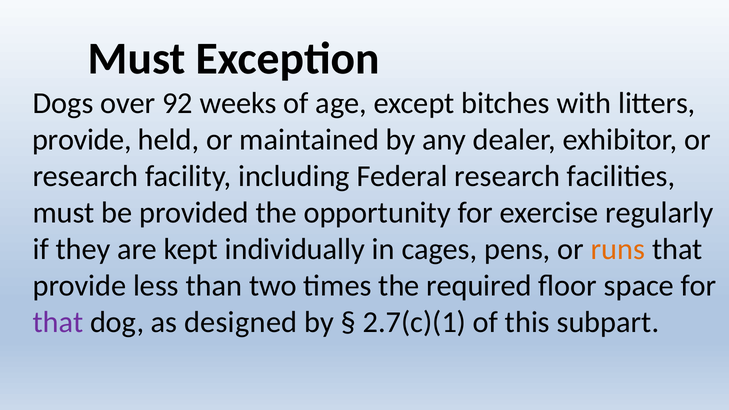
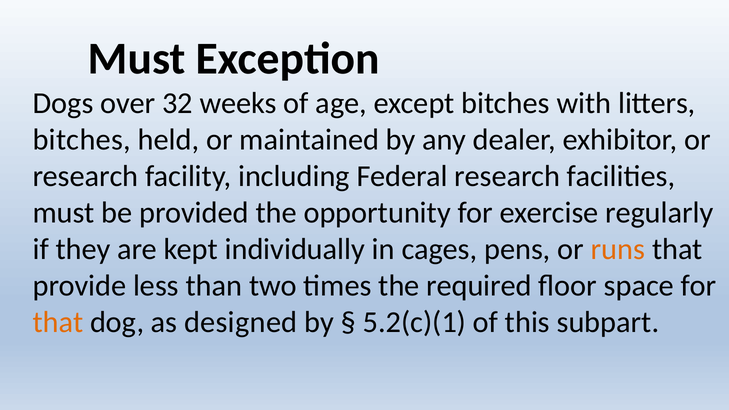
92: 92 -> 32
provide at (82, 140): provide -> bitches
that at (58, 322) colour: purple -> orange
2.7(c)(1: 2.7(c)(1 -> 5.2(c)(1
